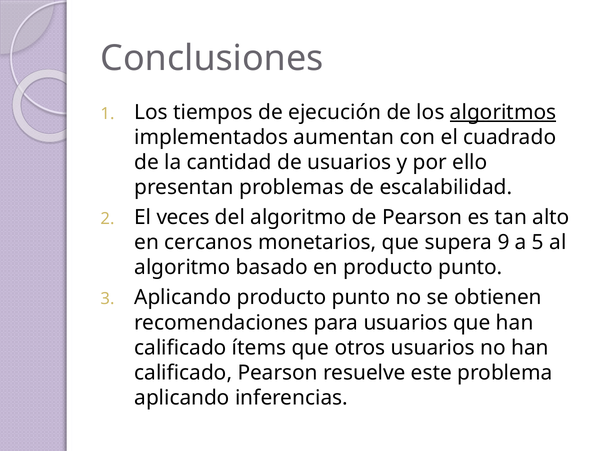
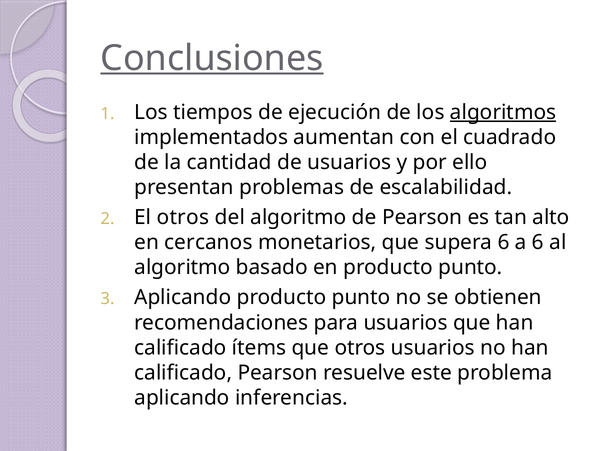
Conclusiones underline: none -> present
El veces: veces -> otros
supera 9: 9 -> 6
a 5: 5 -> 6
